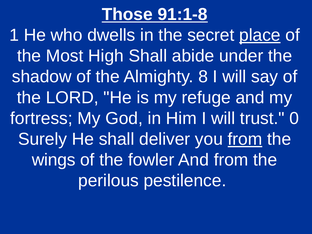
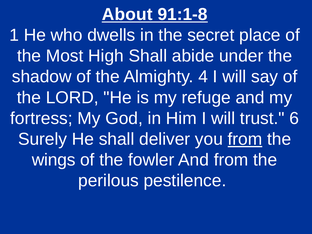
Those: Those -> About
place underline: present -> none
8: 8 -> 4
0: 0 -> 6
